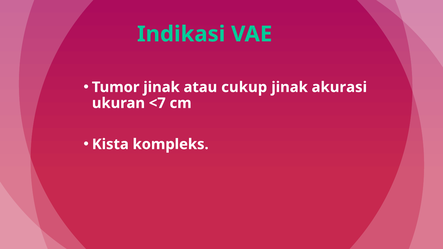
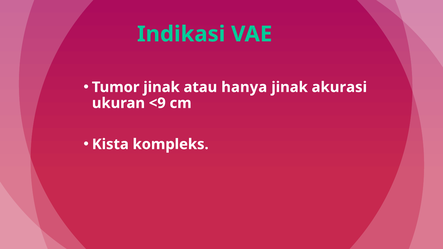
cukup: cukup -> hanya
<7: <7 -> <9
